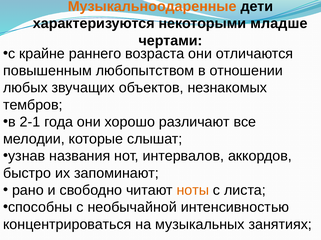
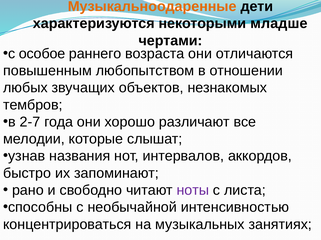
крайне: крайне -> особое
2-1: 2-1 -> 2-7
ноты colour: orange -> purple
